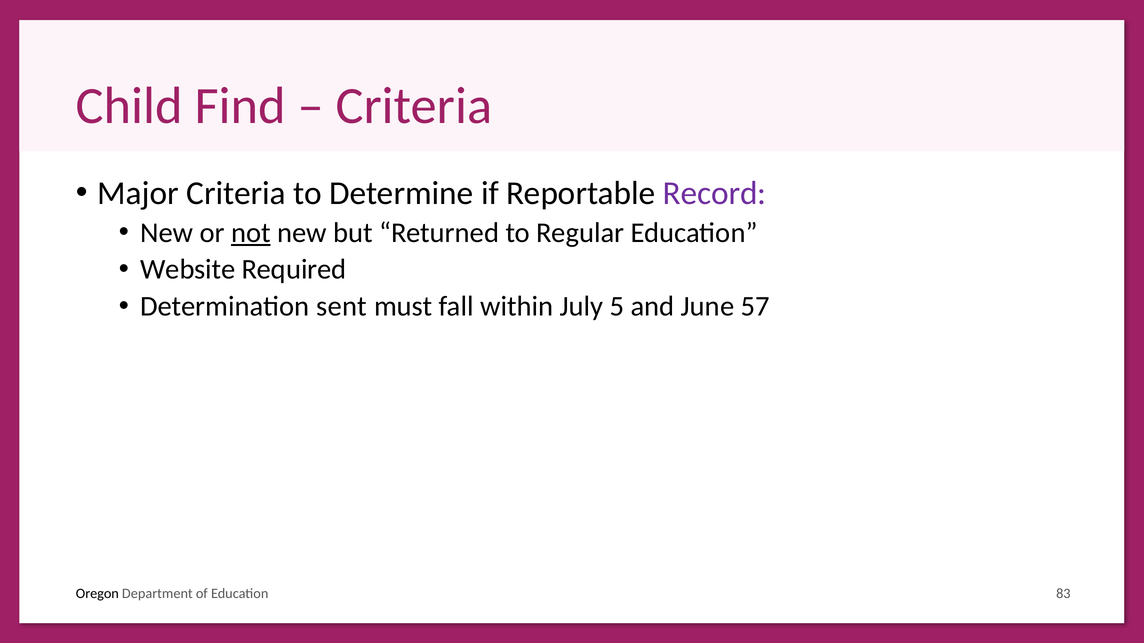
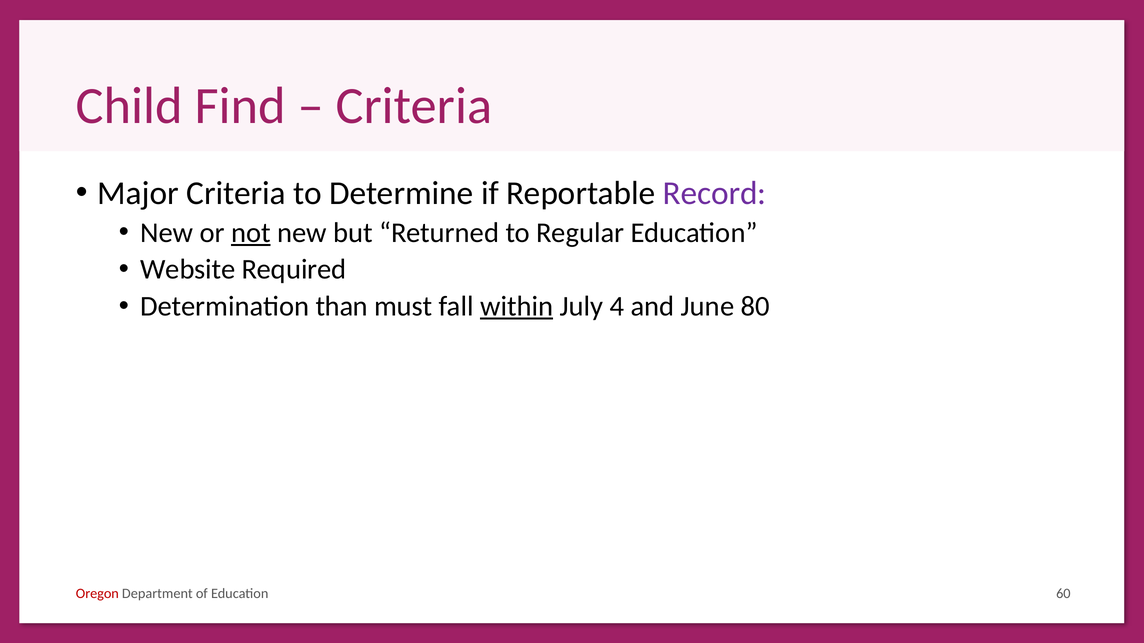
sent: sent -> than
within underline: none -> present
5: 5 -> 4
57: 57 -> 80
Oregon colour: black -> red
83: 83 -> 60
